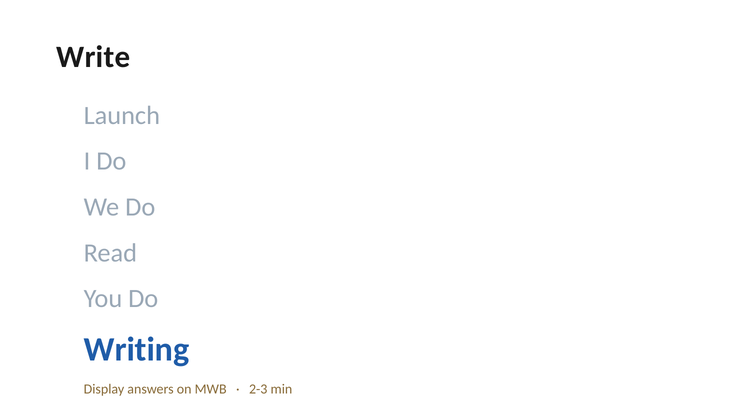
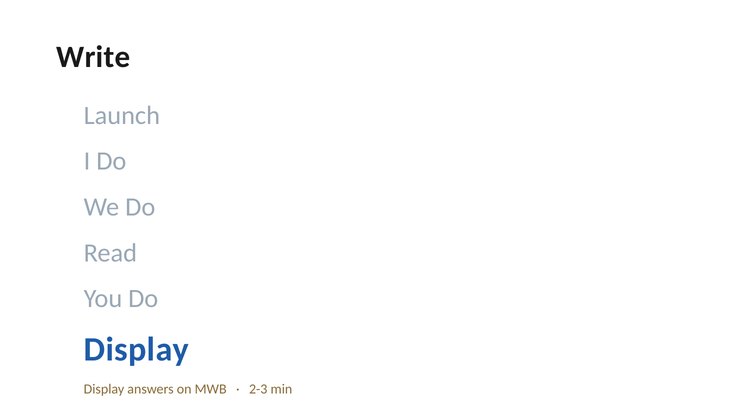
Writing at (137, 350): Writing -> Display
